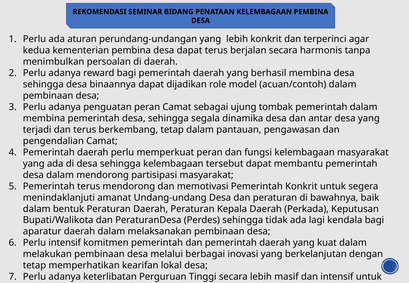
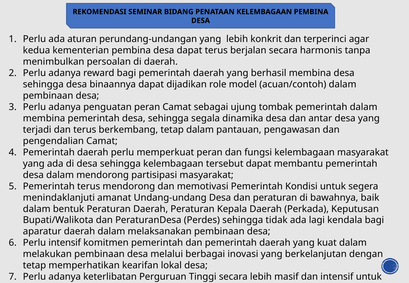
Pemerintah Konkrit: Konkrit -> Kondisi
